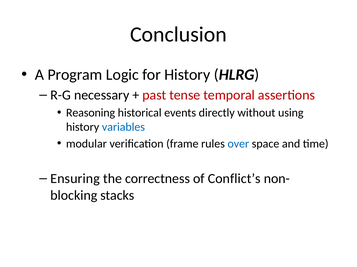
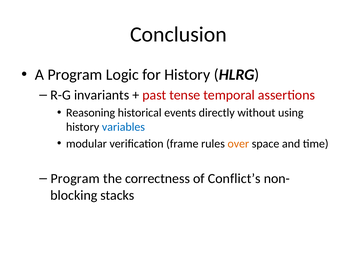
necessary: necessary -> invariants
over colour: blue -> orange
Ensuring at (75, 179): Ensuring -> Program
